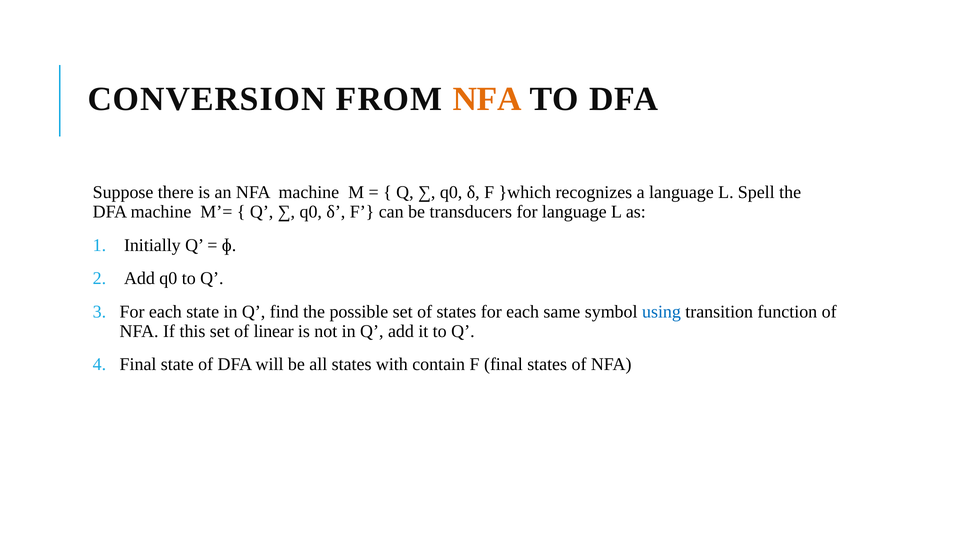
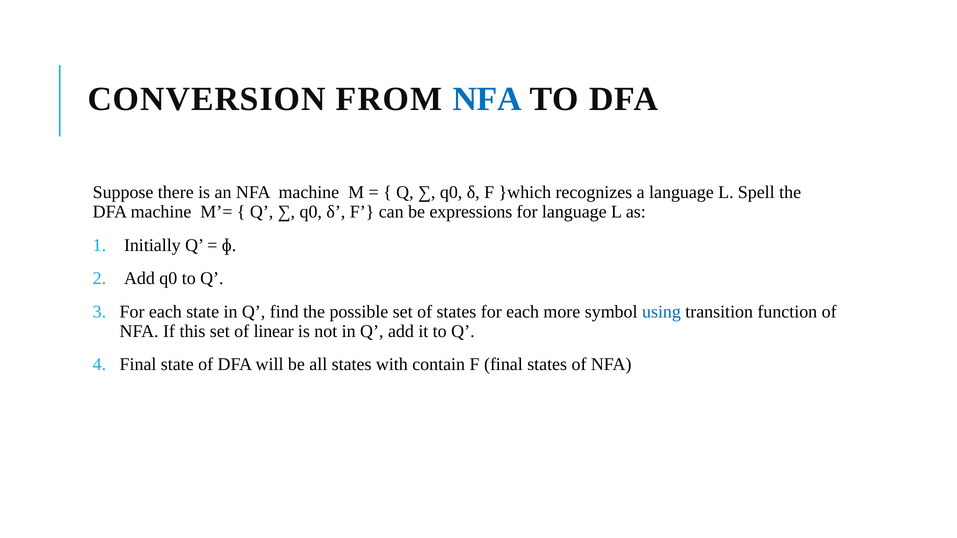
NFA at (487, 99) colour: orange -> blue
transducers: transducers -> expressions
same: same -> more
